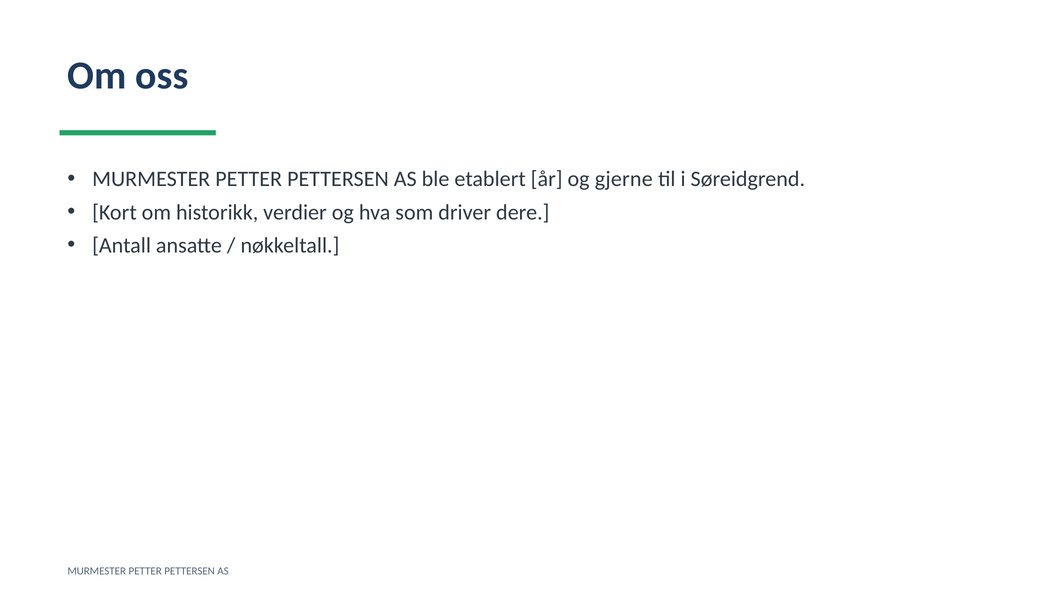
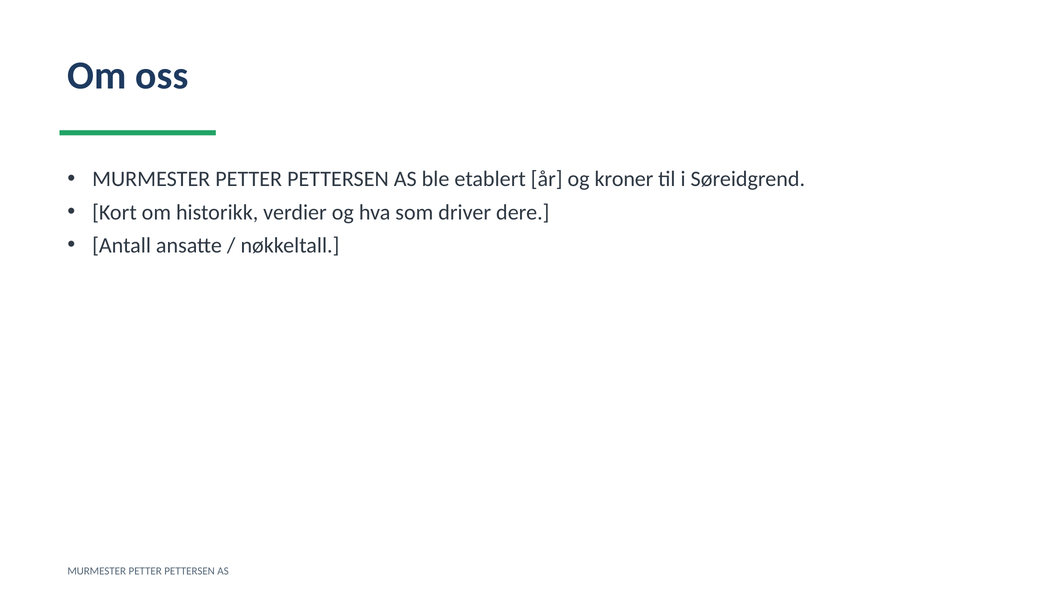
gjerne: gjerne -> kroner
